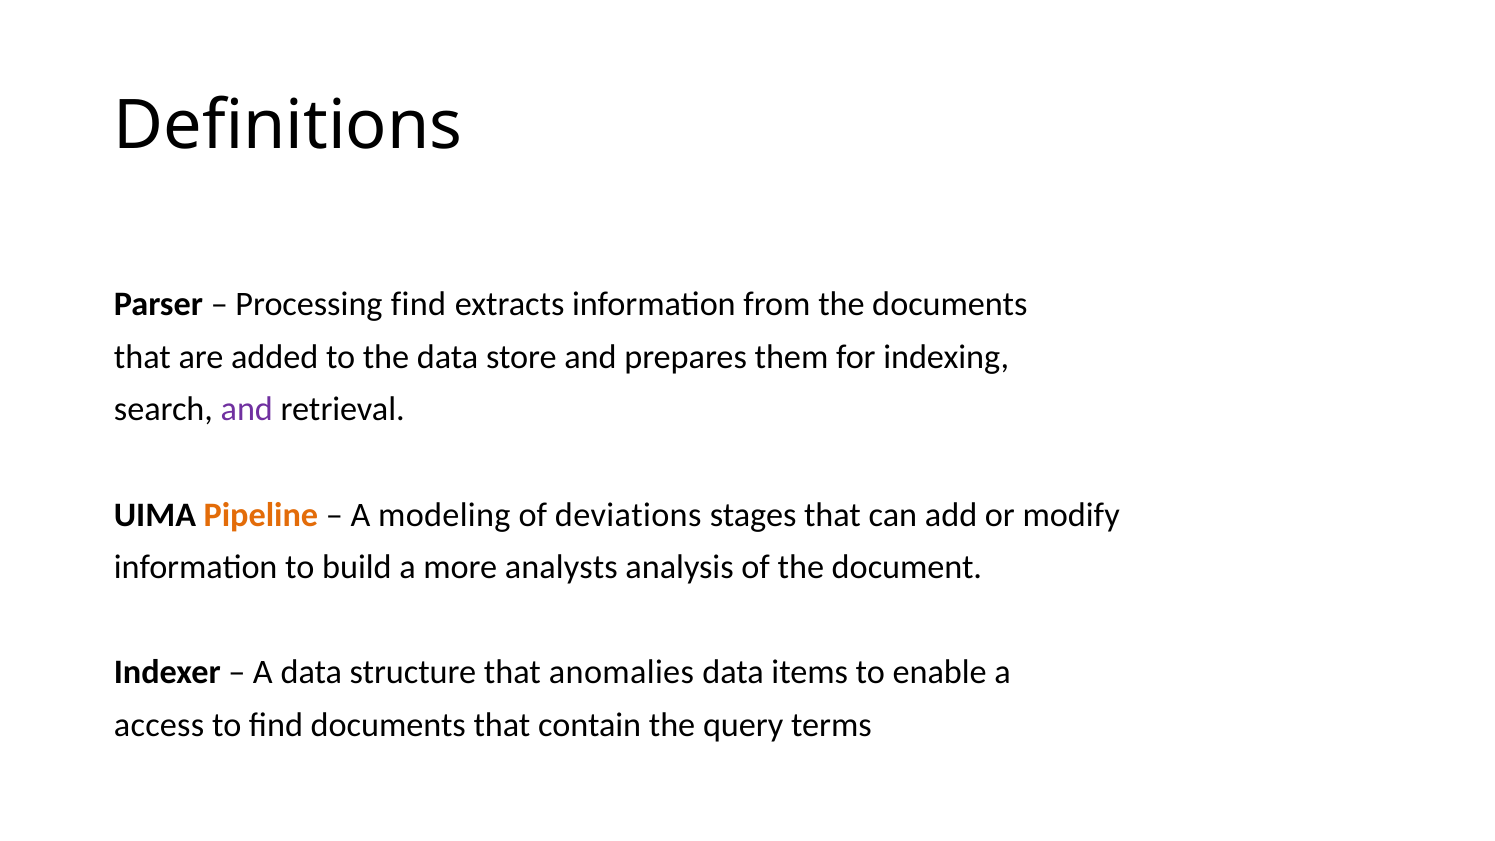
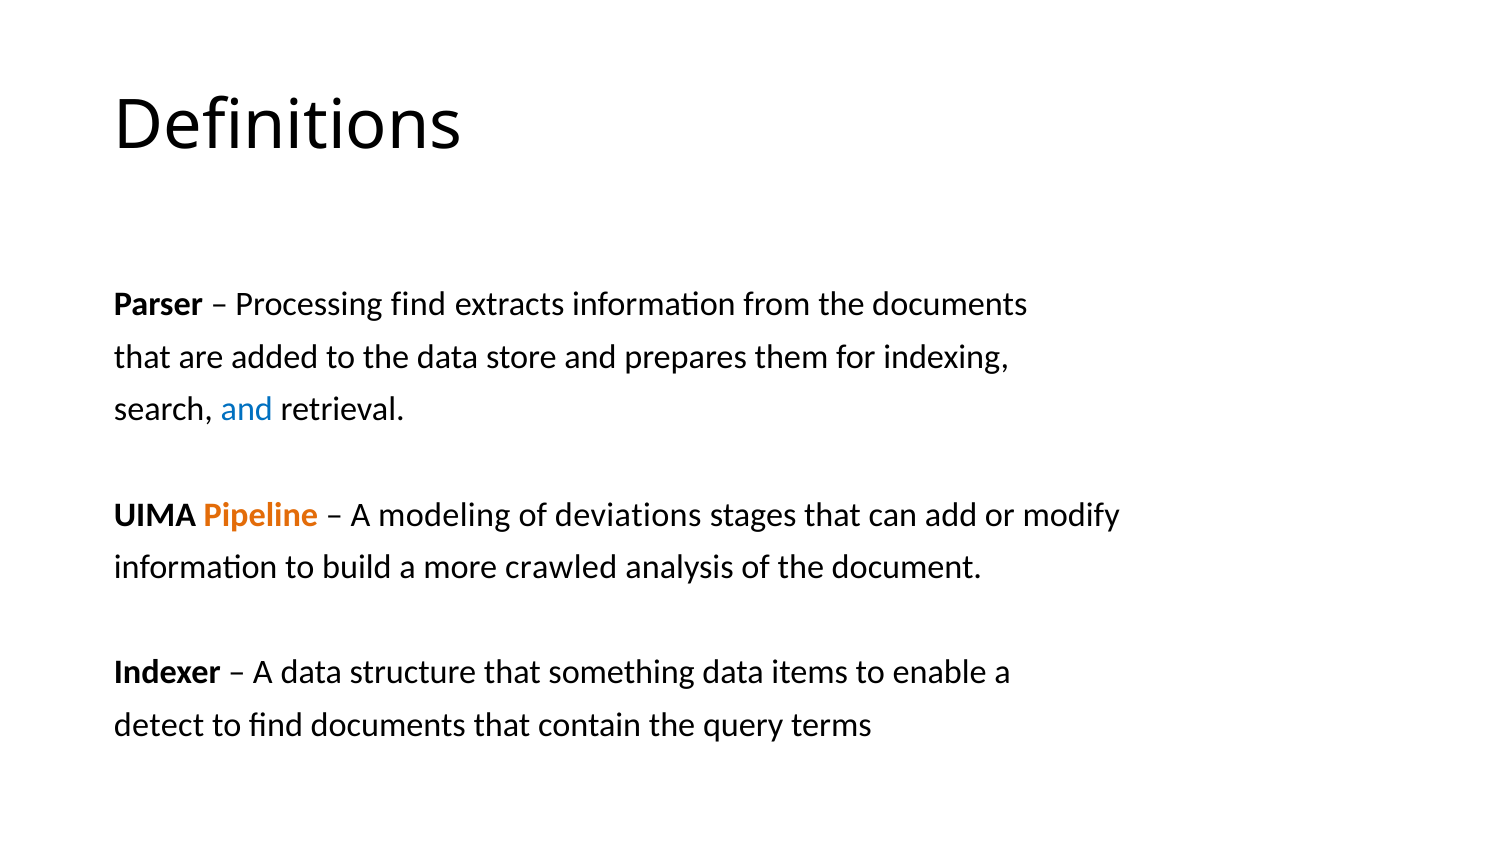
and at (247, 410) colour: purple -> blue
analysts: analysts -> crawled
anomalies: anomalies -> something
access: access -> detect
